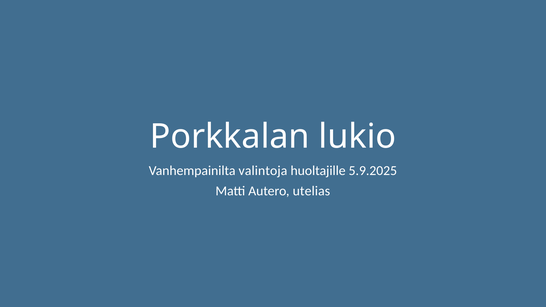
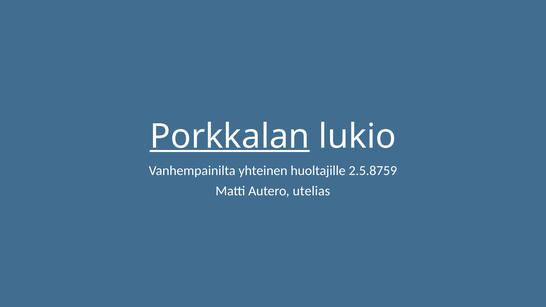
Porkkalan underline: none -> present
valintoja: valintoja -> yhteinen
5.9.2025: 5.9.2025 -> 2.5.8759
